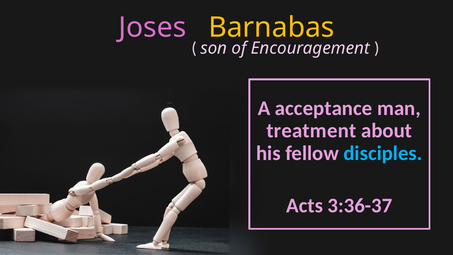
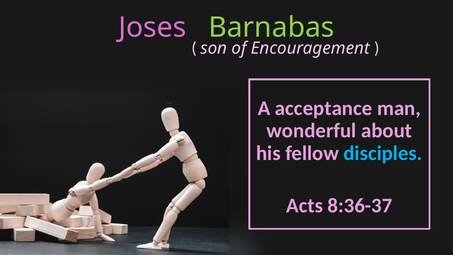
Barnabas colour: yellow -> light green
treatment: treatment -> wonderful
3:36-37: 3:36-37 -> 8:36-37
